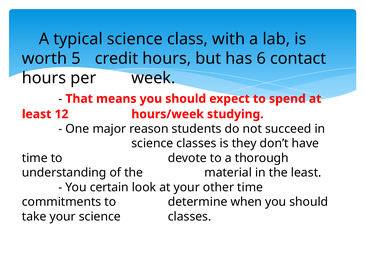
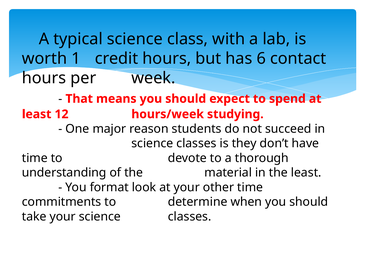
5: 5 -> 1
certain: certain -> format
